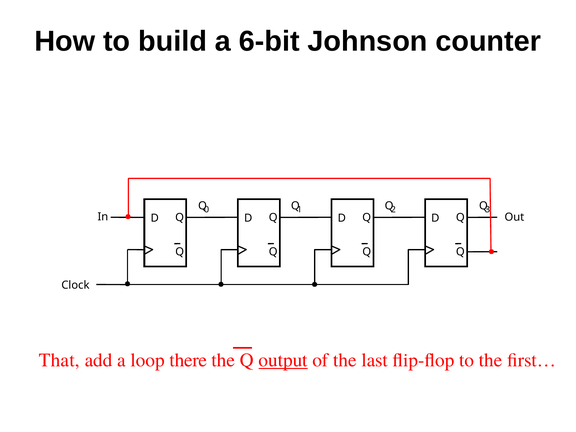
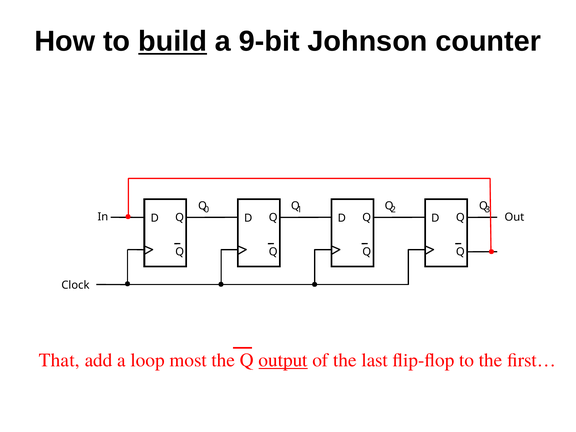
build underline: none -> present
6-bit: 6-bit -> 9-bit
there: there -> most
